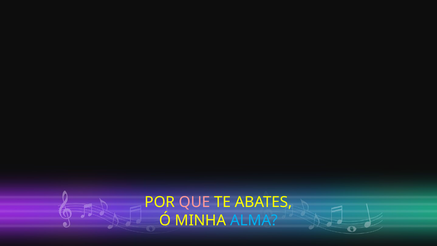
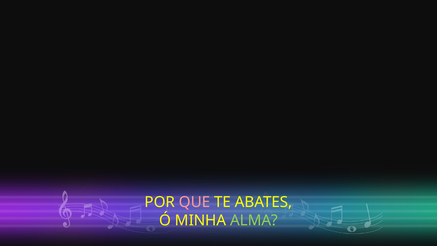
ALMA colour: light blue -> light green
